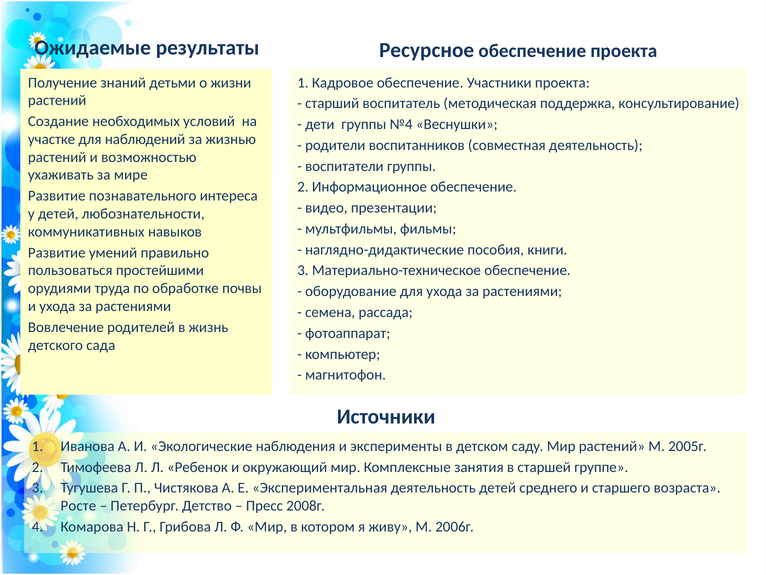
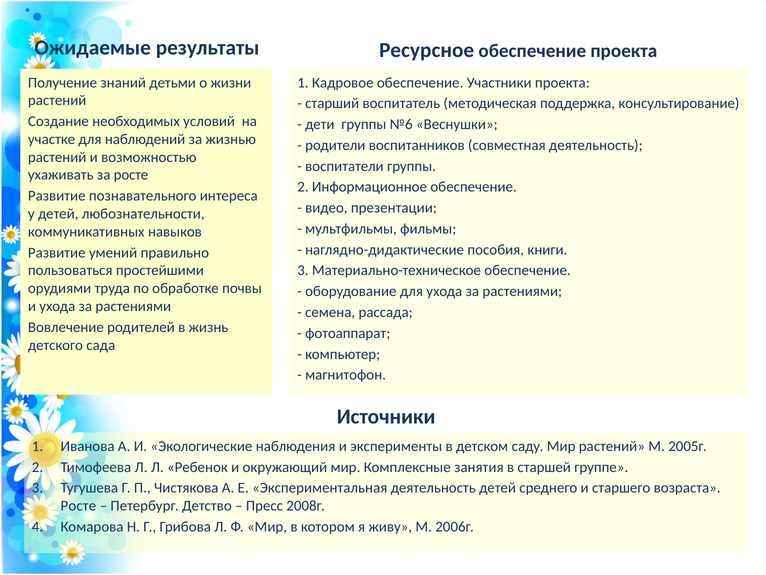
№4: №4 -> №6
за мире: мире -> росте
